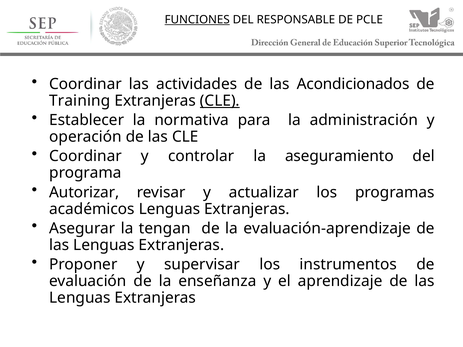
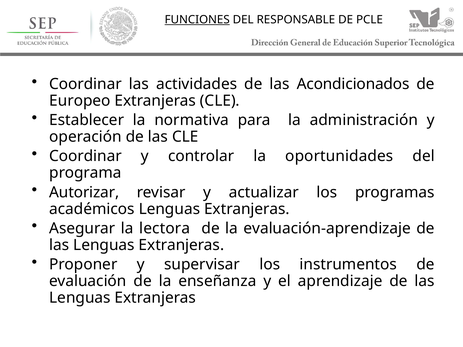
Training: Training -> Europeo
CLE at (220, 101) underline: present -> none
aseguramiento: aseguramiento -> oportunidades
tengan: tengan -> lectora
